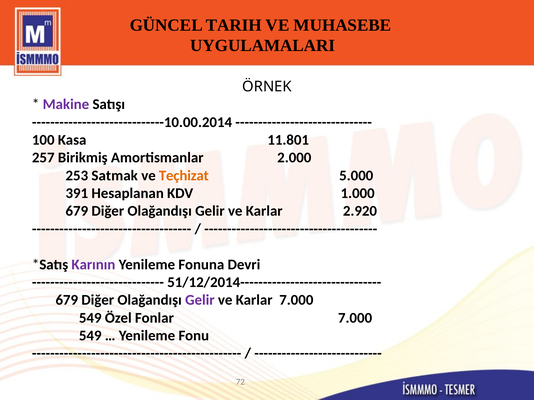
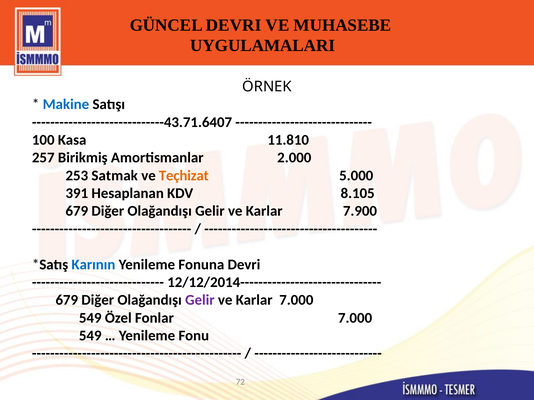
GÜNCEL TARIH: TARIH -> DEVRI
Makine colour: purple -> blue
-----------------------------10.00.2014: -----------------------------10.00.2014 -> -----------------------------43.71.6407
11.801: 11.801 -> 11.810
1.000: 1.000 -> 8.105
2.920: 2.920 -> 7.900
Karının colour: purple -> blue
51/12/2014-------------------------------: 51/12/2014------------------------------- -> 12/12/2014-------------------------------
